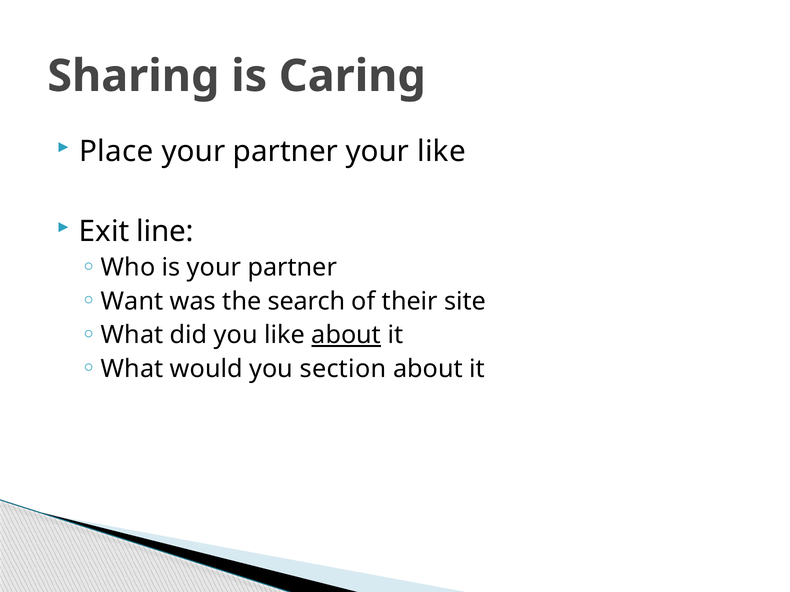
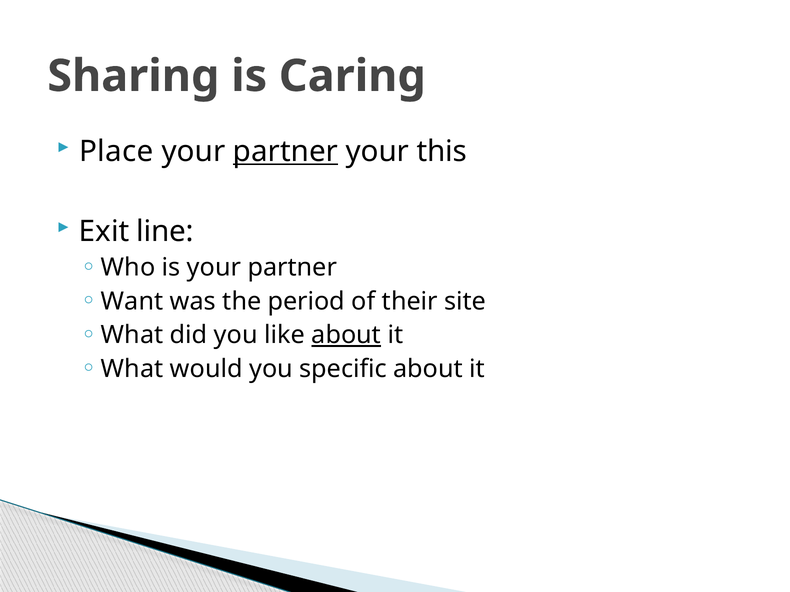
partner at (285, 152) underline: none -> present
your like: like -> this
search: search -> period
section: section -> specific
